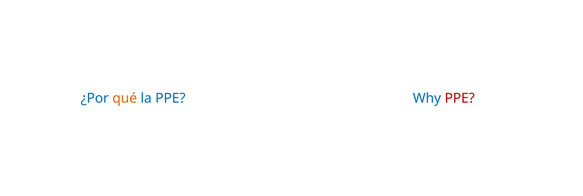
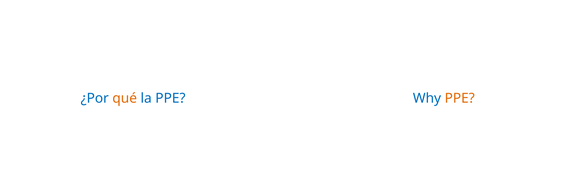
PPE at (460, 98) colour: red -> orange
